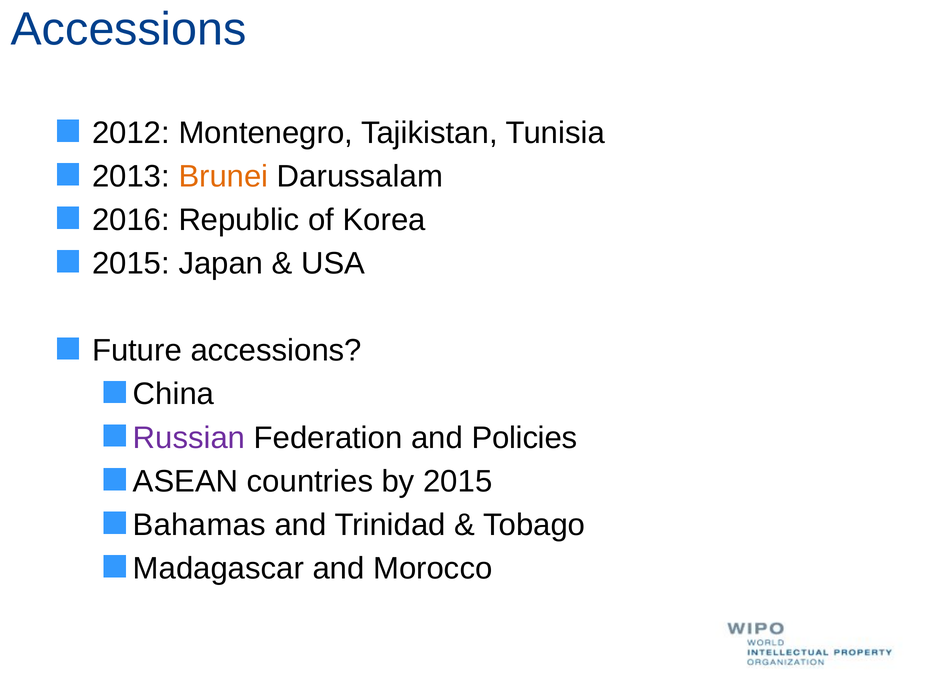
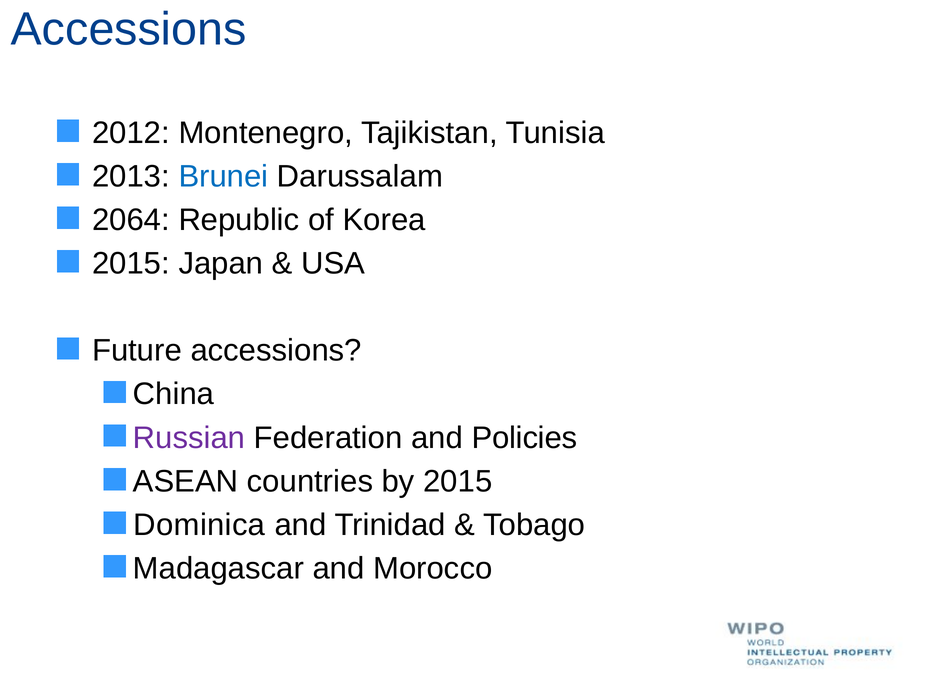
Brunei colour: orange -> blue
2016: 2016 -> 2064
Bahamas: Bahamas -> Dominica
